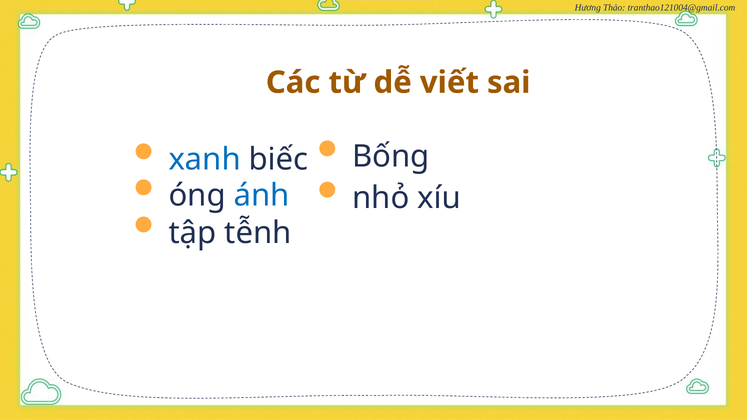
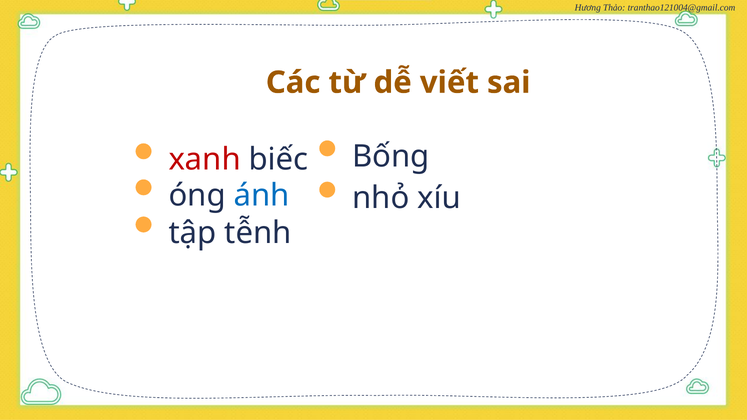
xanh colour: blue -> red
